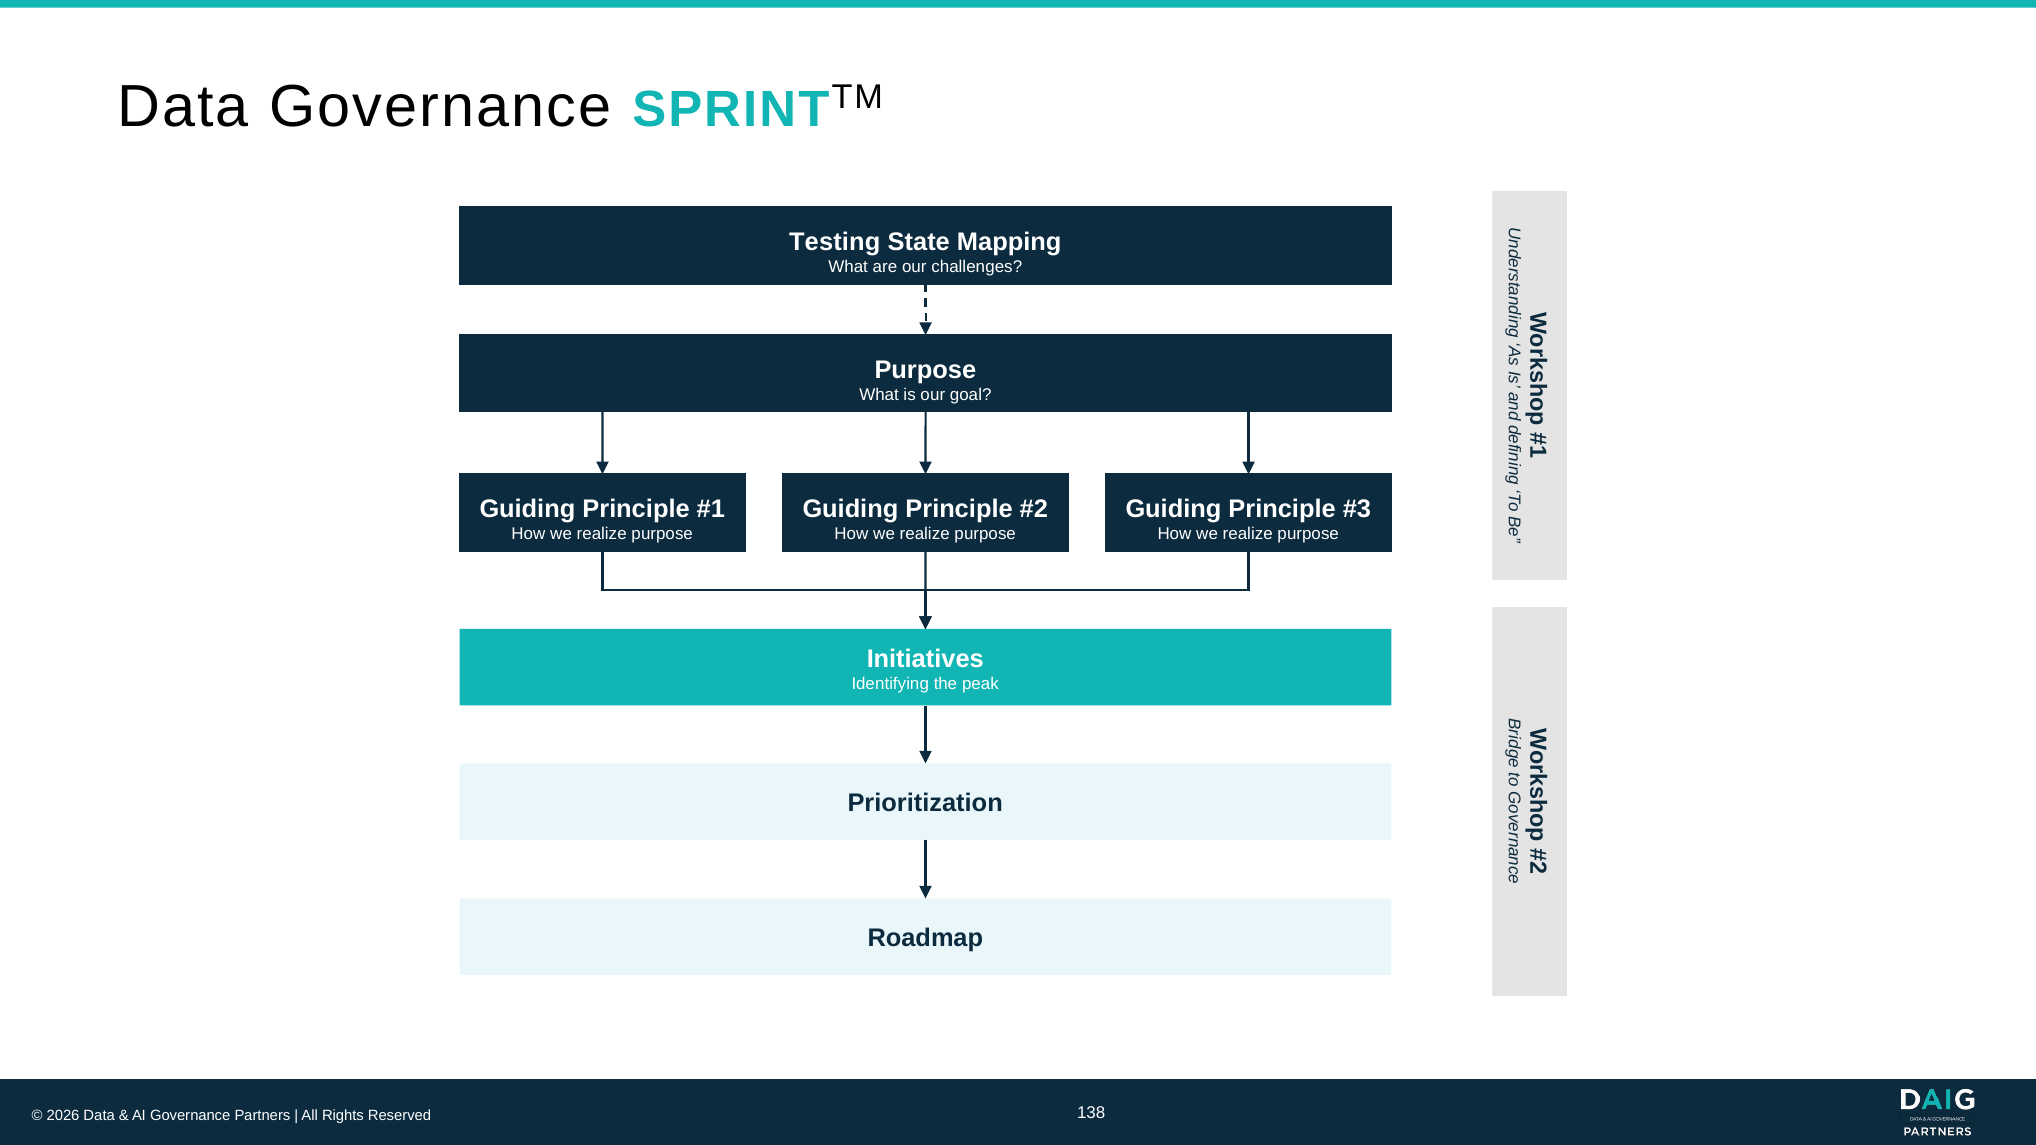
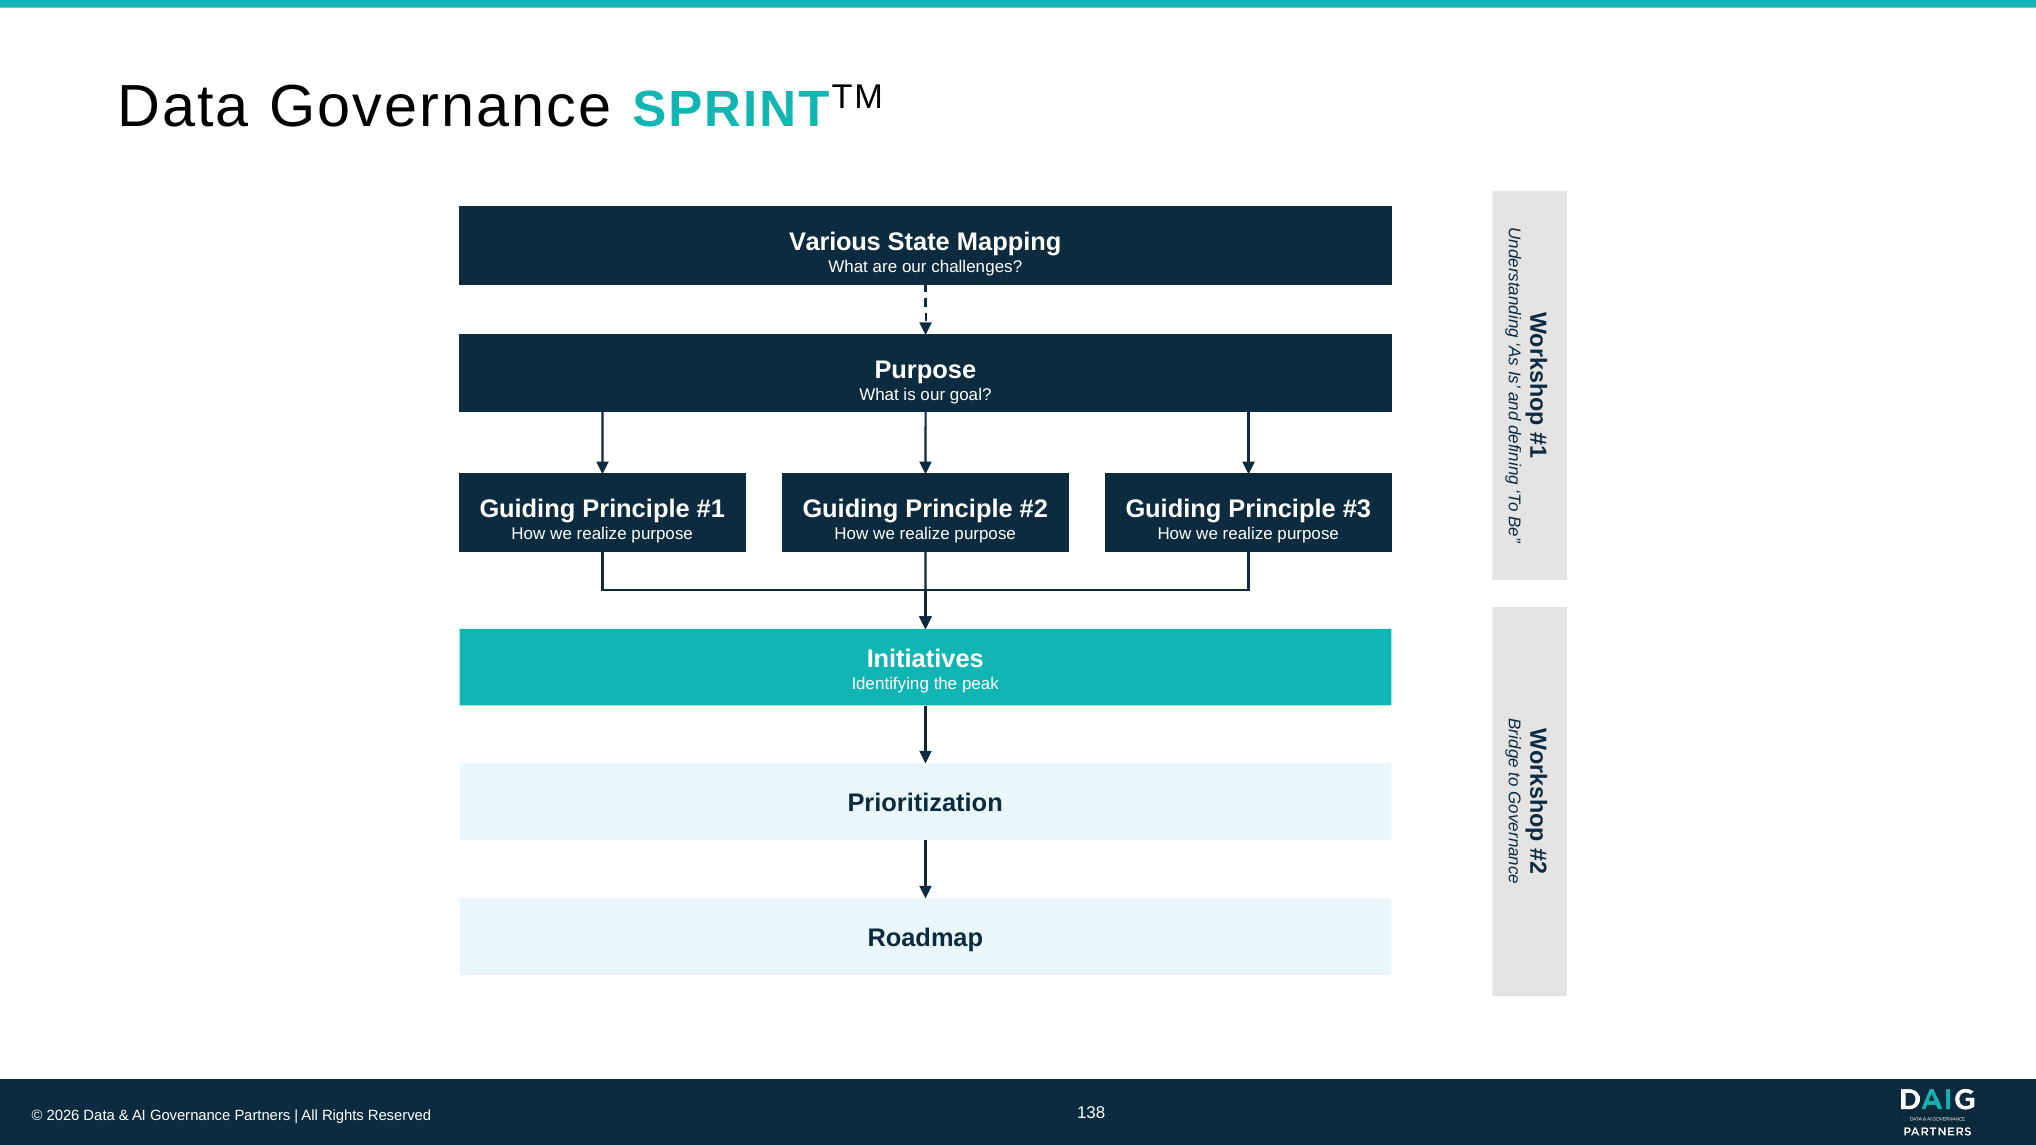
Testing: Testing -> Various
